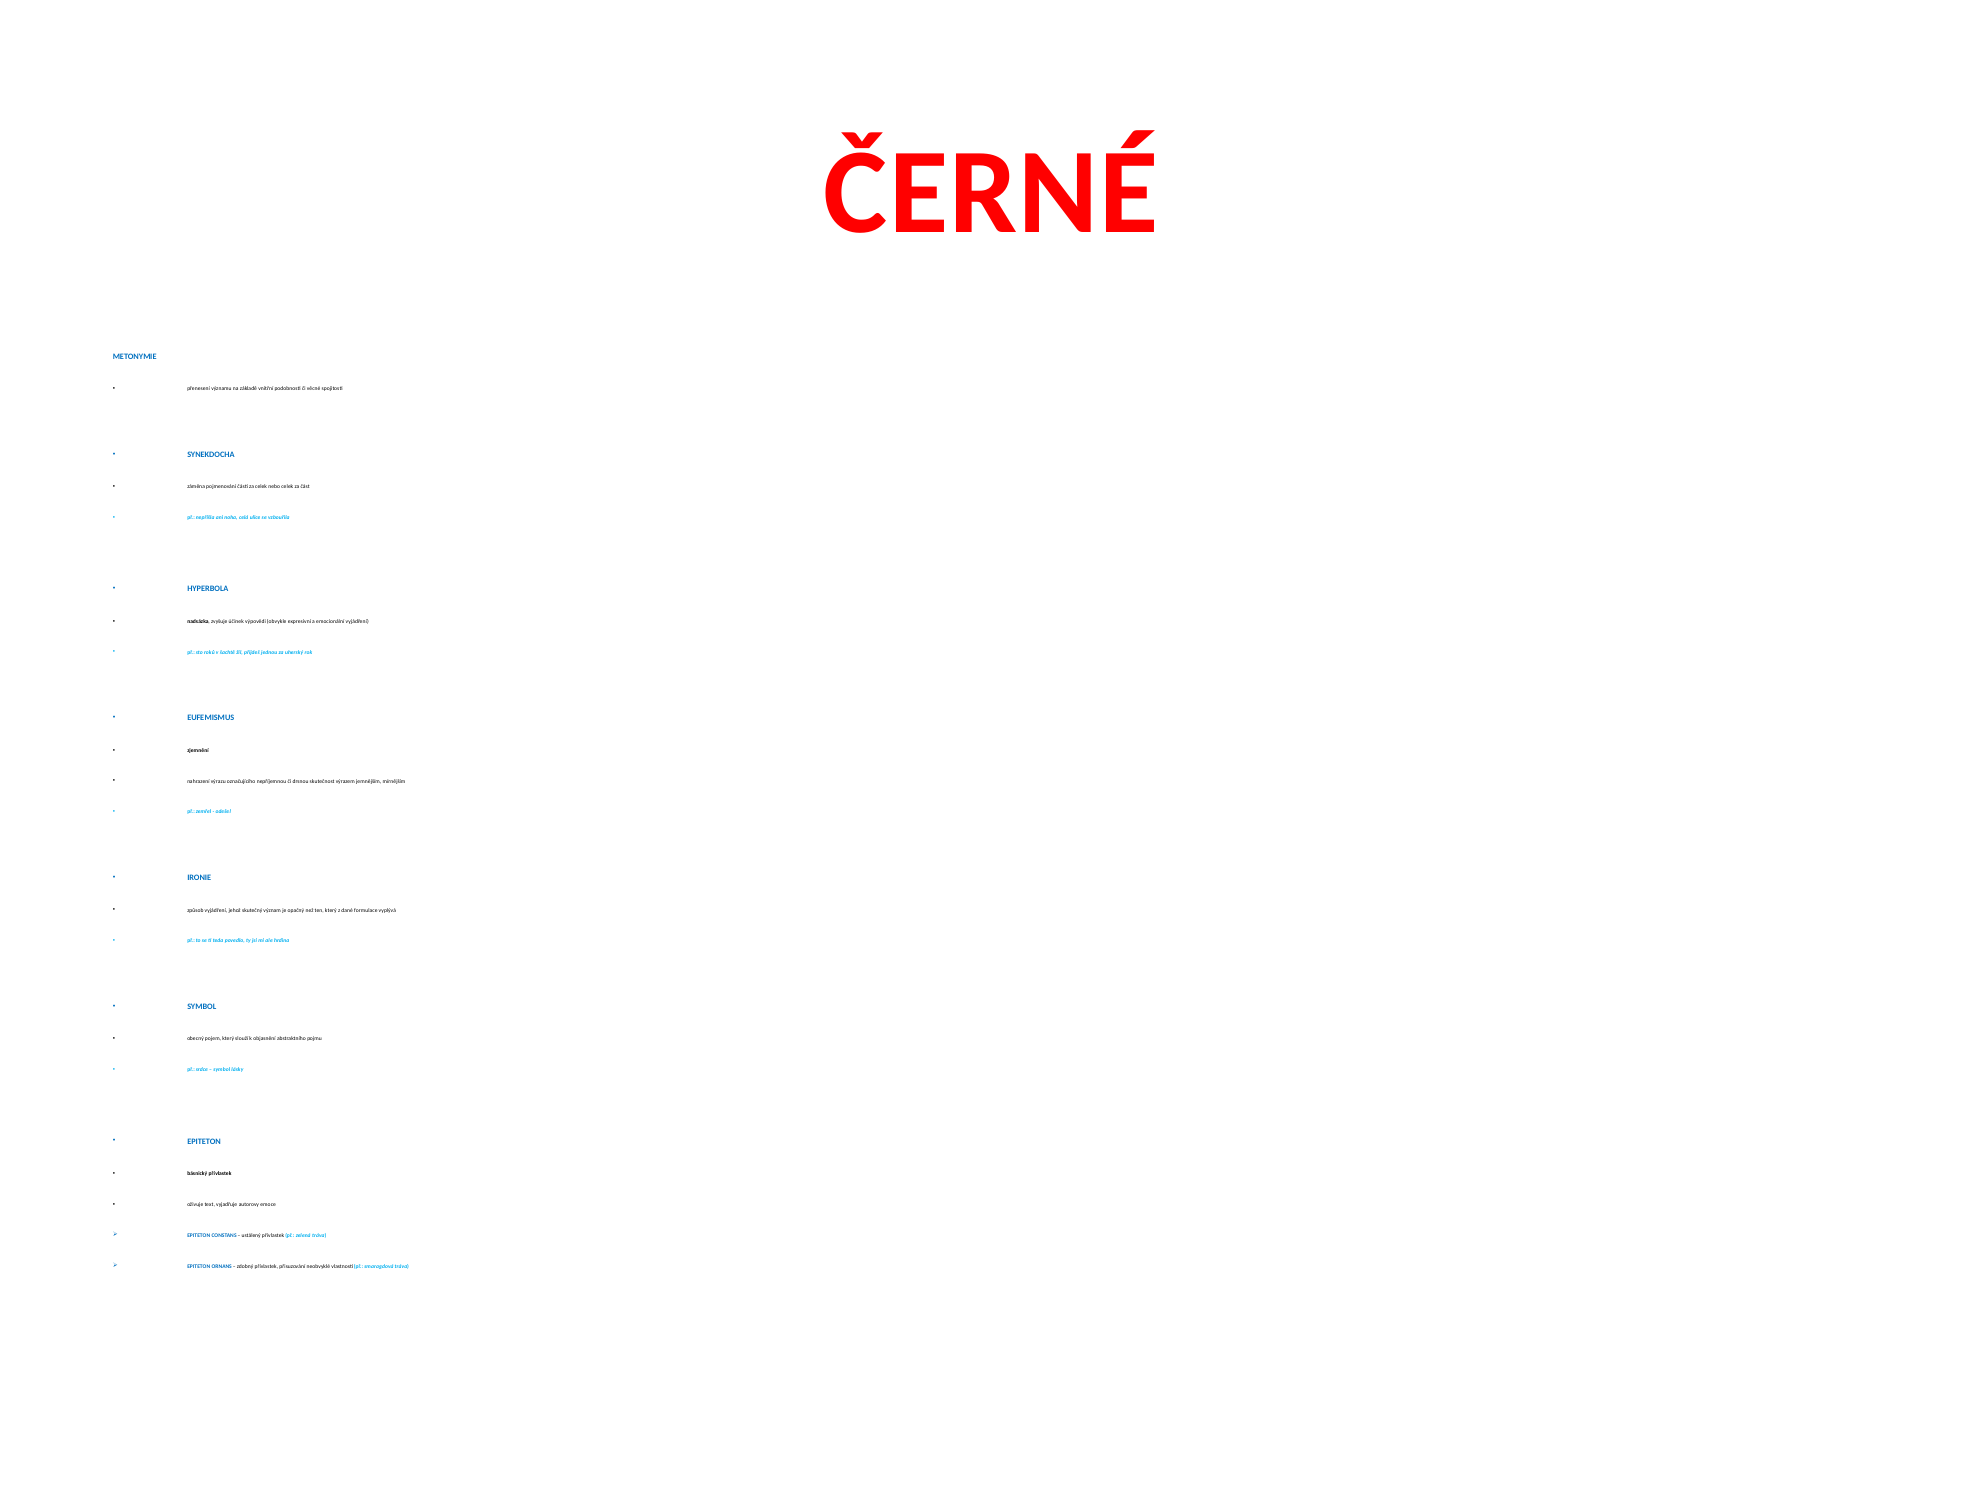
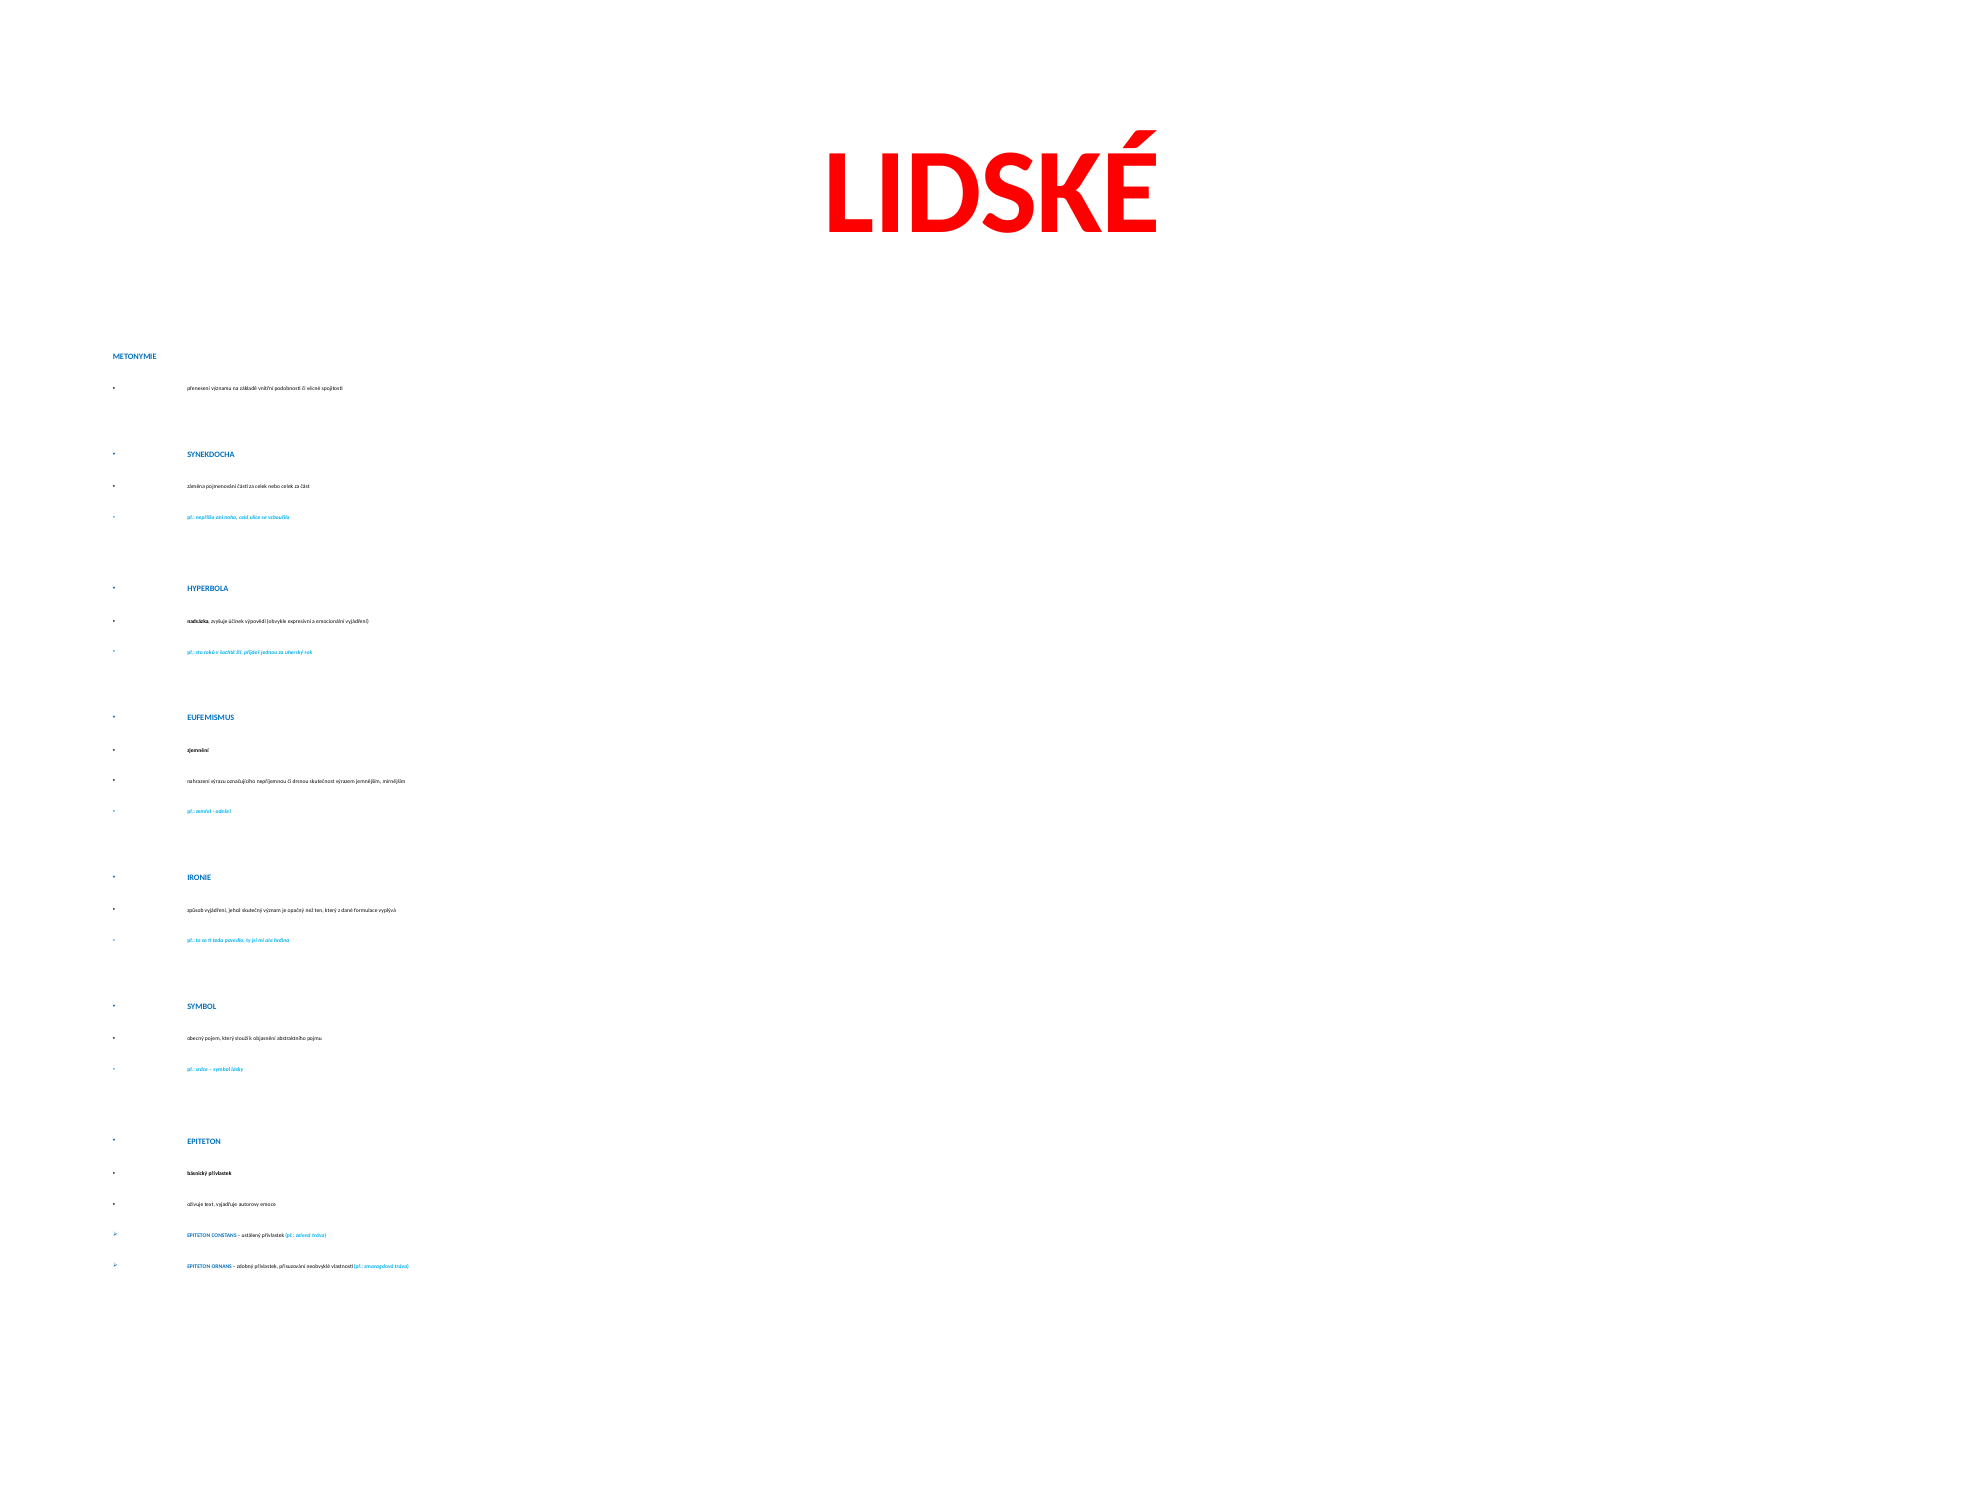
ČERNÉ: ČERNÉ -> LIDSKÉ
